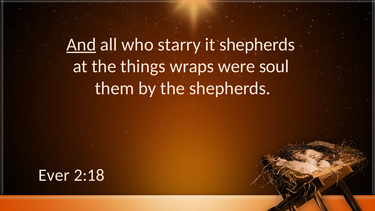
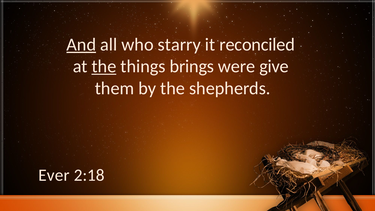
it shepherds: shepherds -> reconciled
the at (104, 66) underline: none -> present
wraps: wraps -> brings
soul: soul -> give
